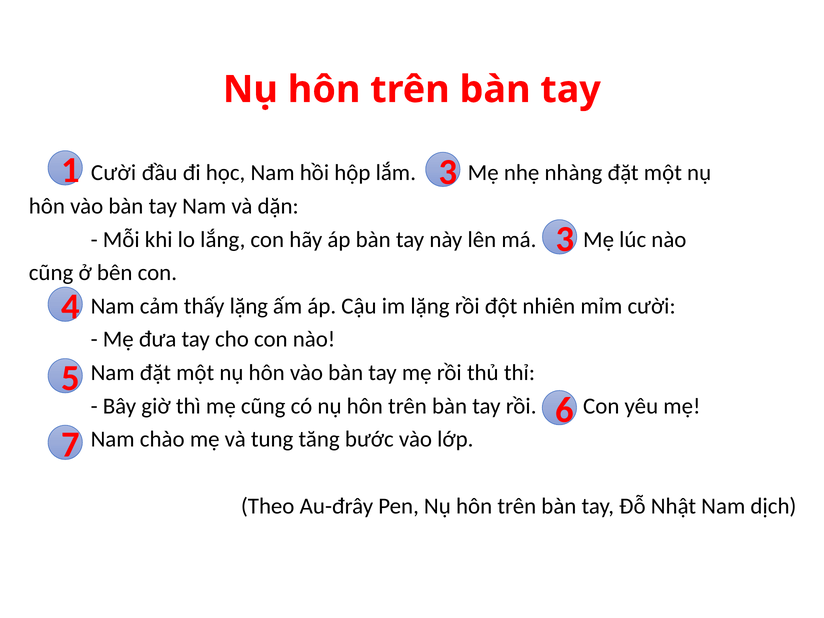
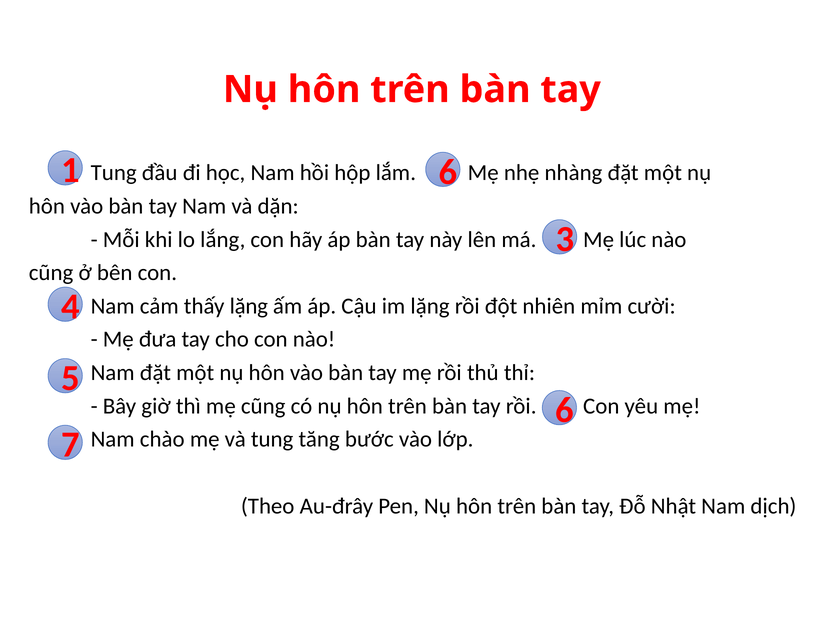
1 3: 3 -> 6
Cười at (114, 173): Cười -> Tung
